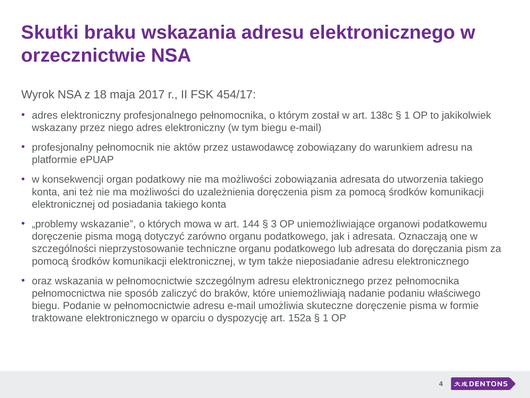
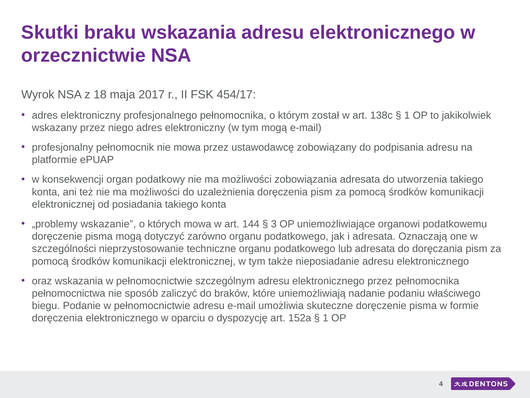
tym biegu: biegu -> mogą
nie aktów: aktów -> mowa
warunkiem: warunkiem -> podpisania
traktowane at (57, 318): traktowane -> doręczenia
